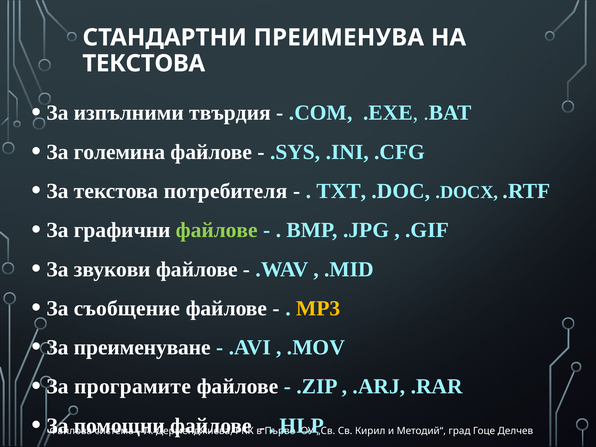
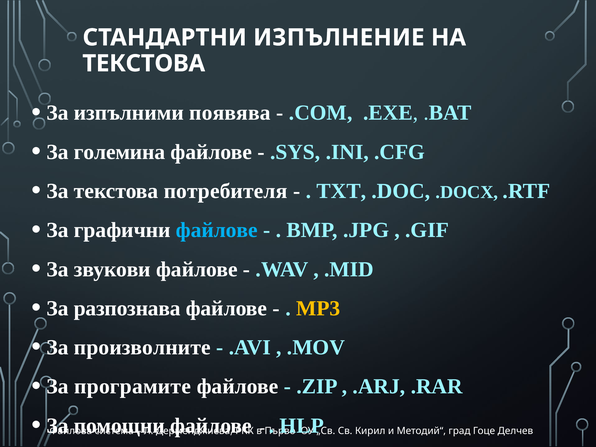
ПРЕИМЕНУВА: ПРЕИМЕНУВА -> ИЗПЪЛНЕНИЕ
твърдия: твърдия -> появява
файлове at (217, 230) colour: light green -> light blue
съобщение: съобщение -> разпознава
преименуване: преименуване -> произволните
